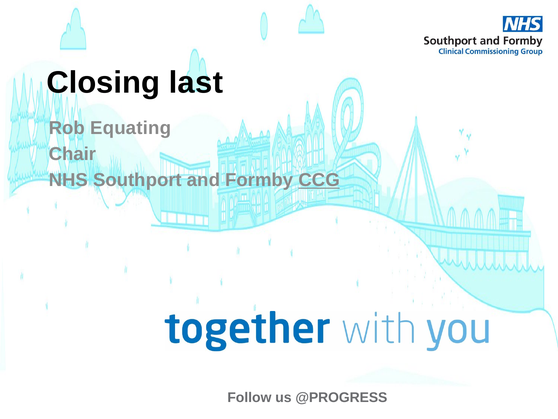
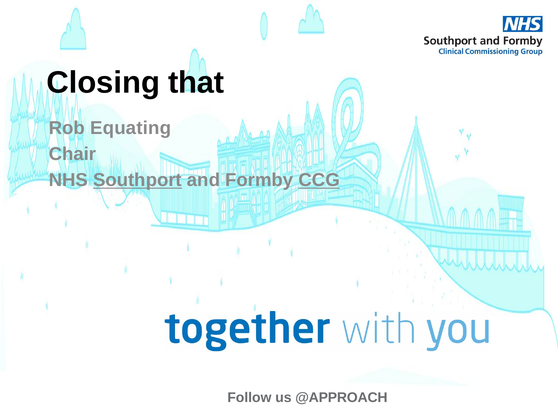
last: last -> that
Southport underline: none -> present
@PROGRESS: @PROGRESS -> @APPROACH
